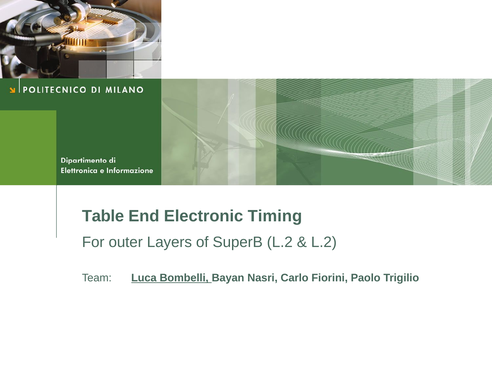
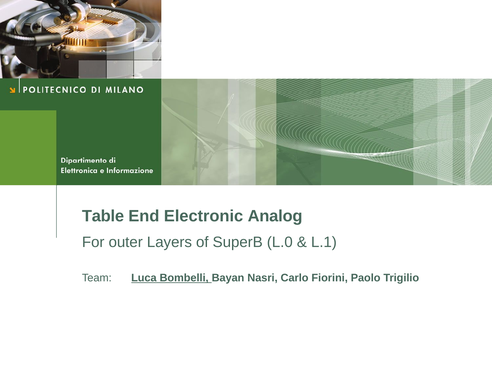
Timing: Timing -> Analog
SuperB L.2: L.2 -> L.0
L.2 at (324, 242): L.2 -> L.1
